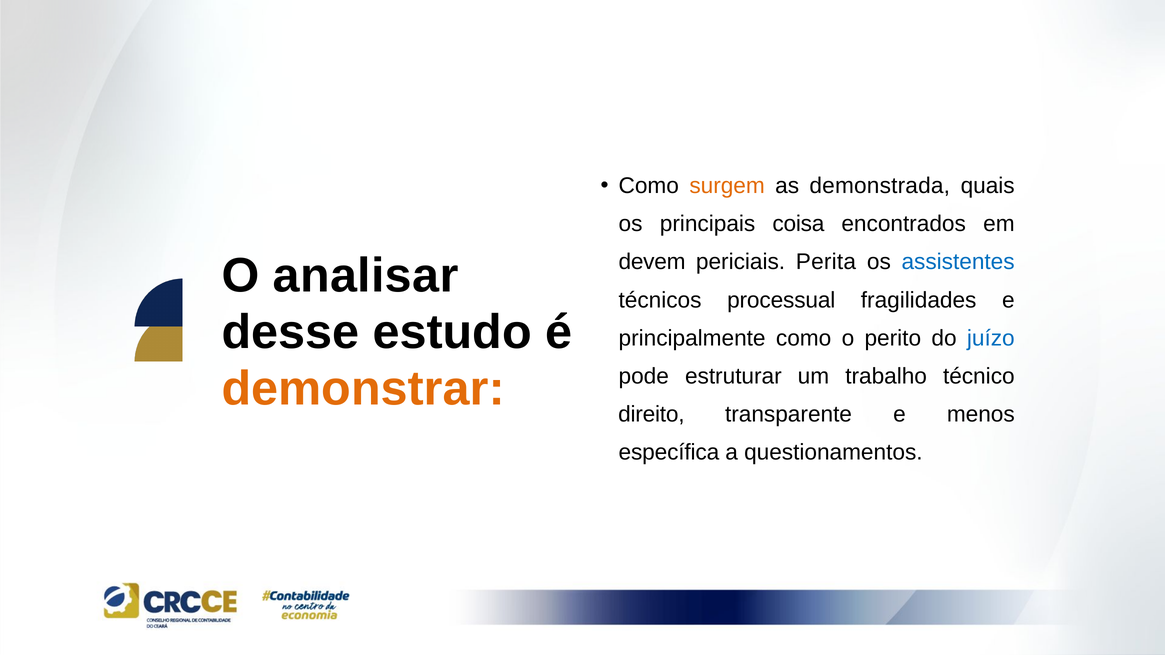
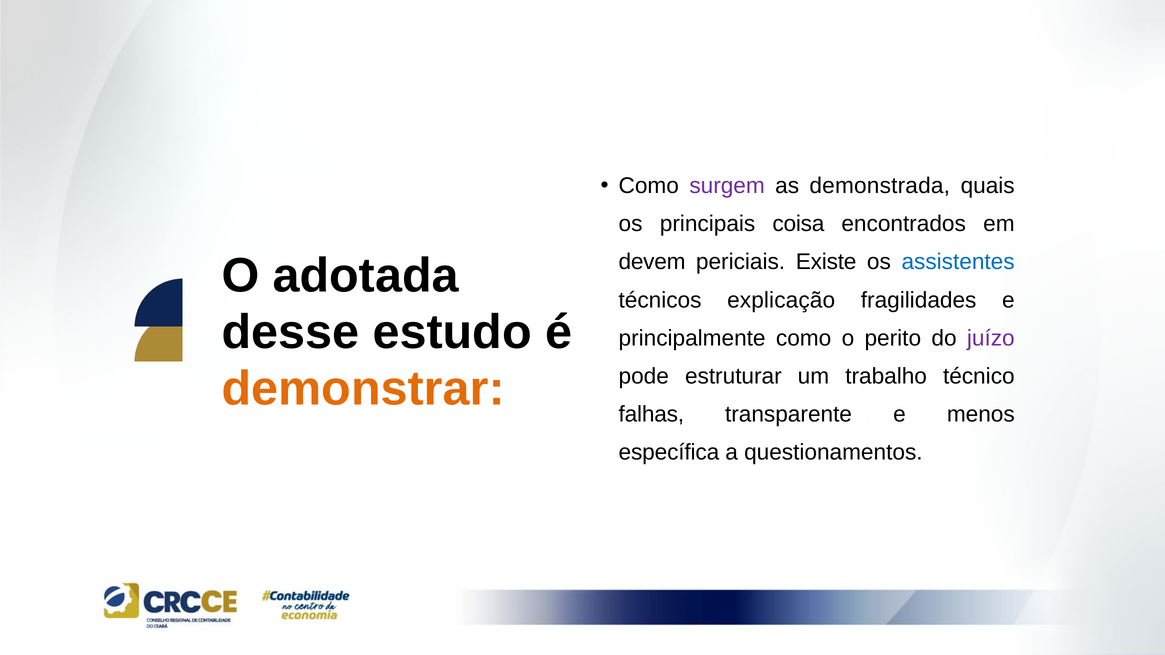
surgem colour: orange -> purple
Perita: Perita -> Existe
analisar: analisar -> adotada
processual: processual -> explicação
juízo colour: blue -> purple
direito: direito -> falhas
